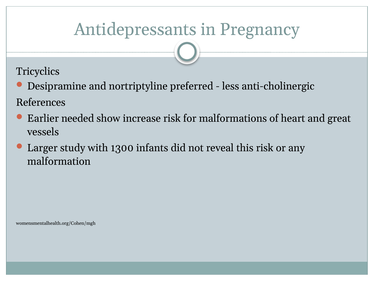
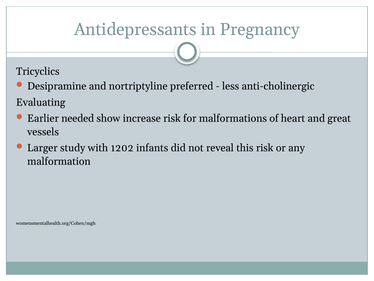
References: References -> Evaluating
1300: 1300 -> 1202
